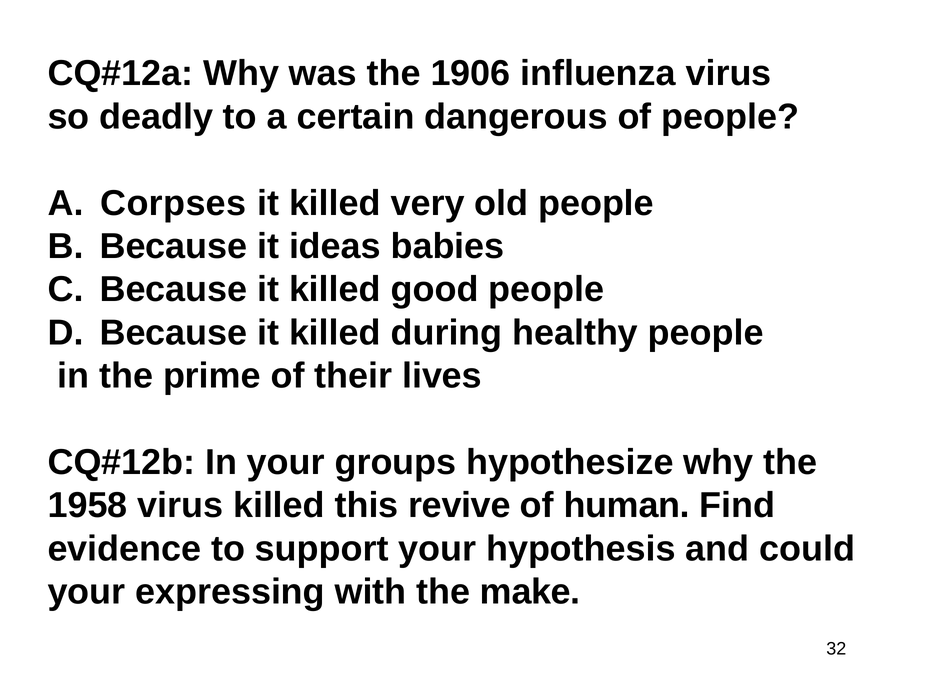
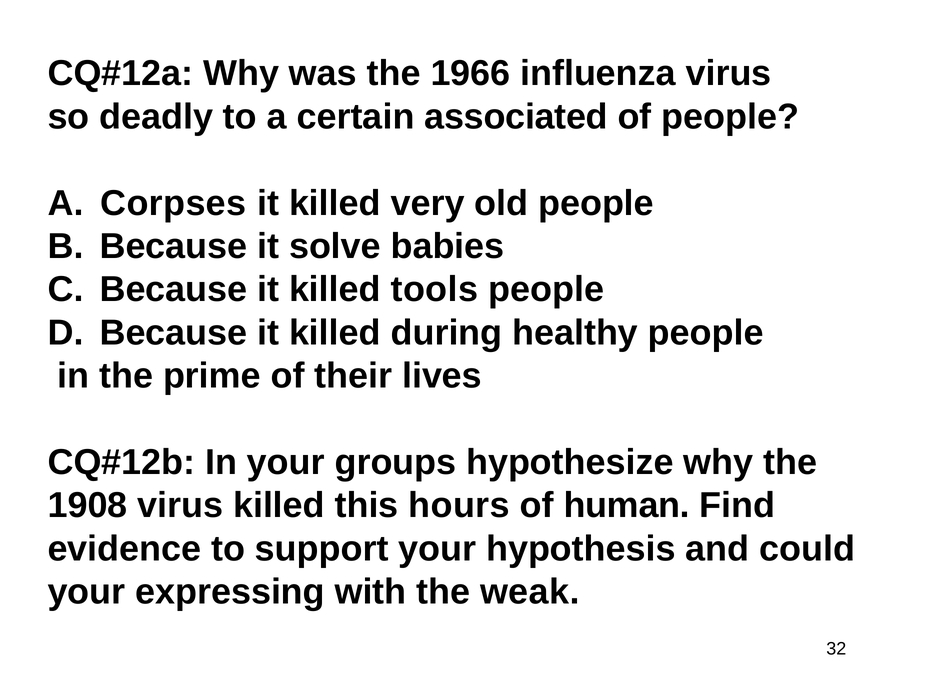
1906: 1906 -> 1966
dangerous: dangerous -> associated
ideas: ideas -> solve
good: good -> tools
1958: 1958 -> 1908
revive: revive -> hours
make: make -> weak
